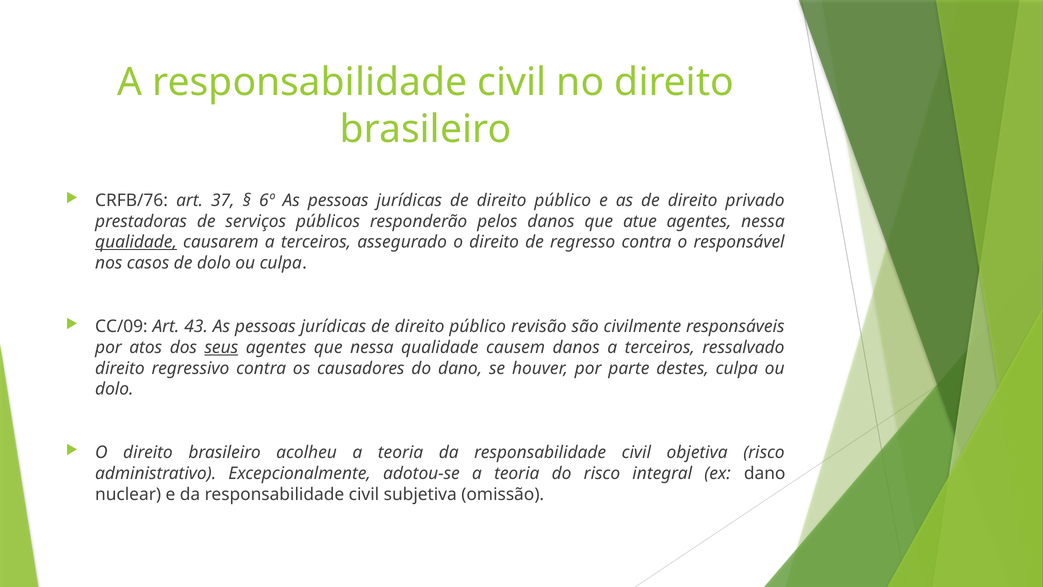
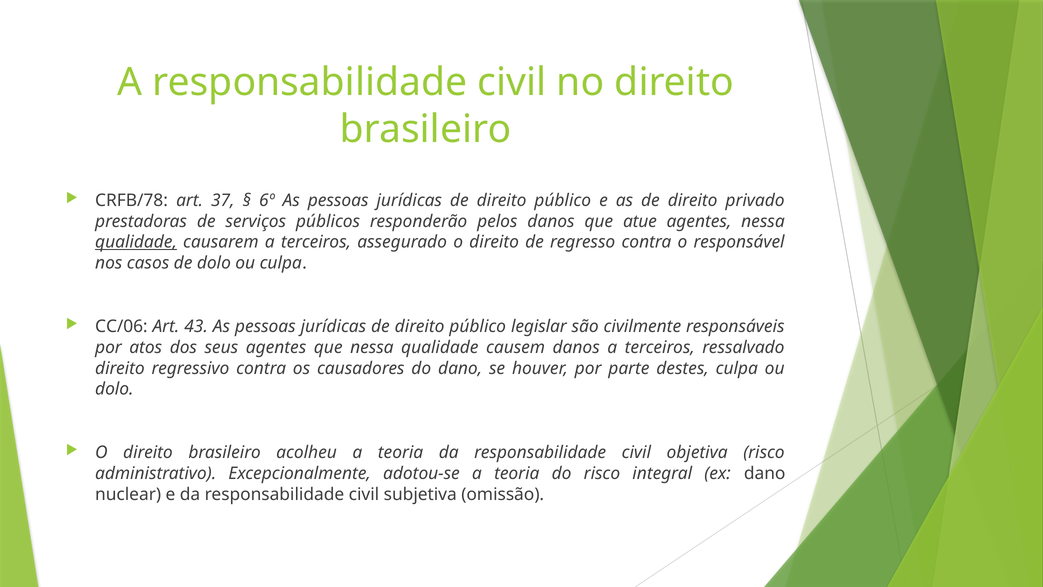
CRFB/76: CRFB/76 -> CRFB/78
CC/09: CC/09 -> CC/06
revisão: revisão -> legislar
seus underline: present -> none
